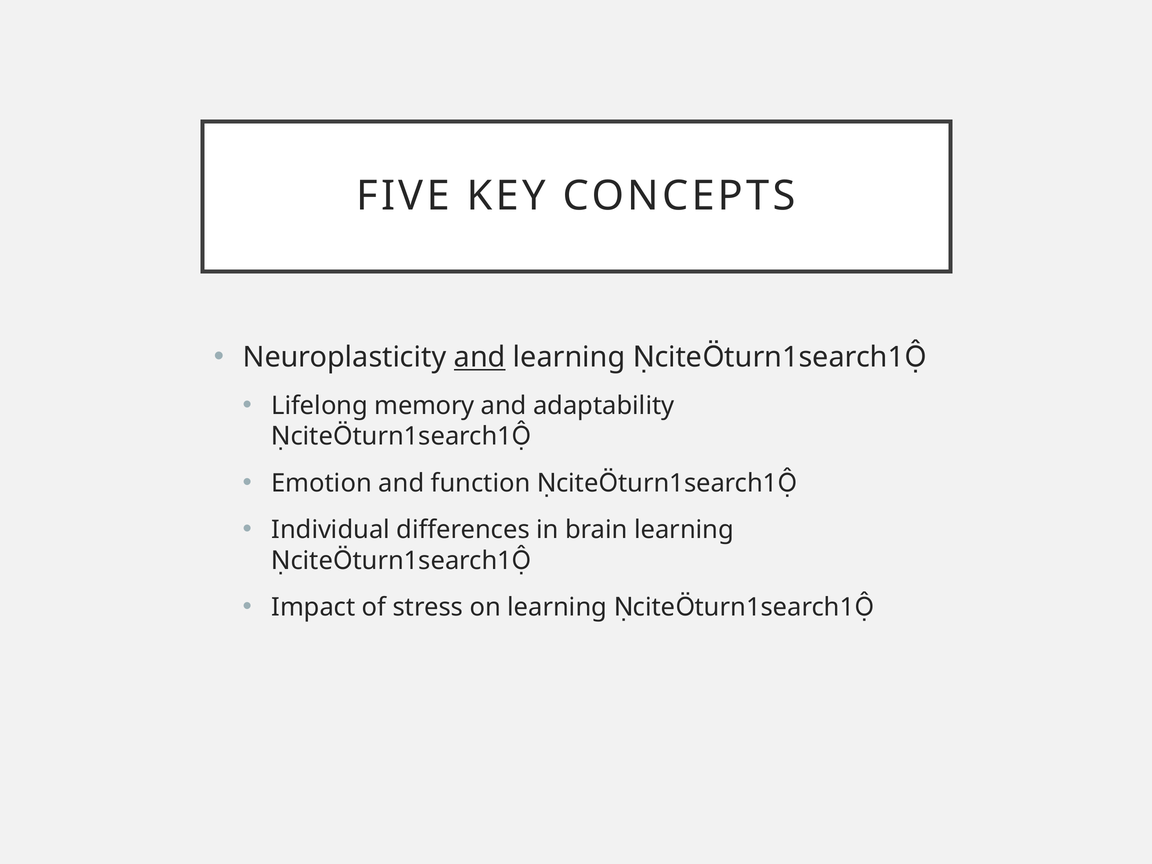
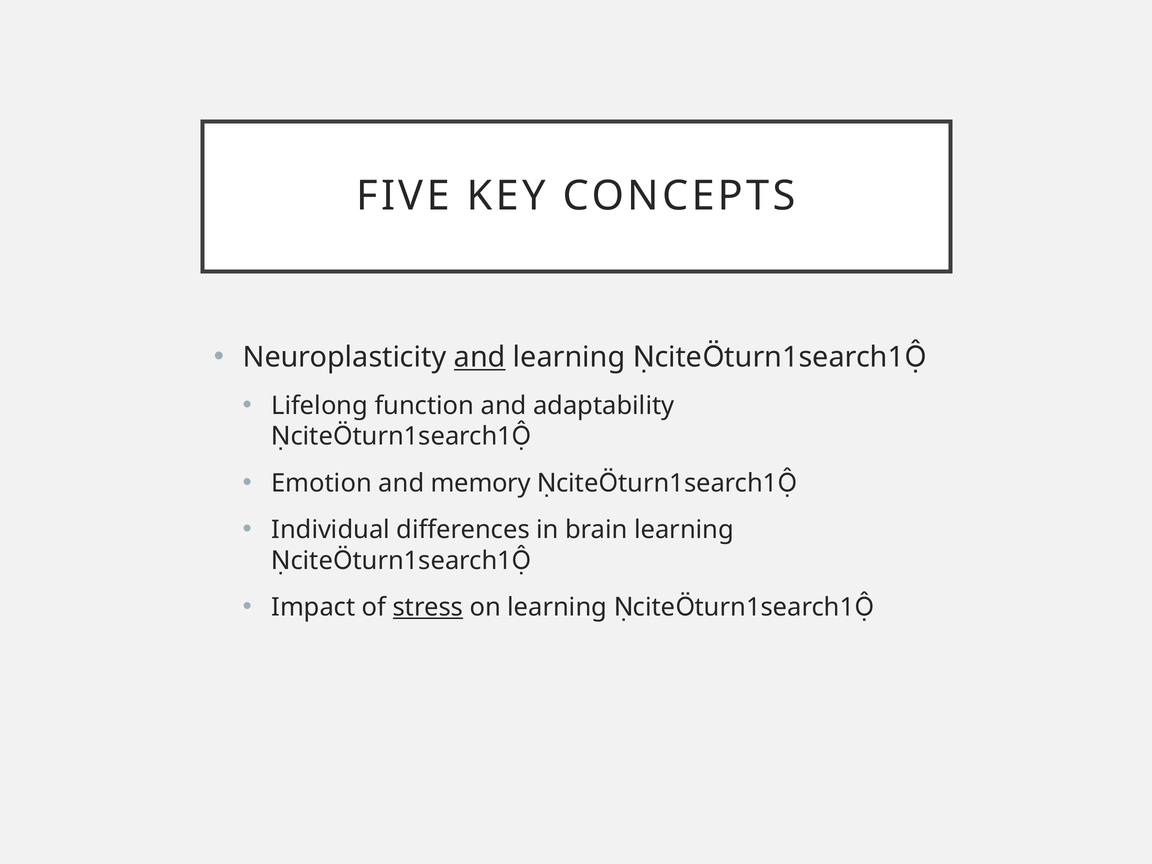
memory: memory -> function
function: function -> memory
stress underline: none -> present
